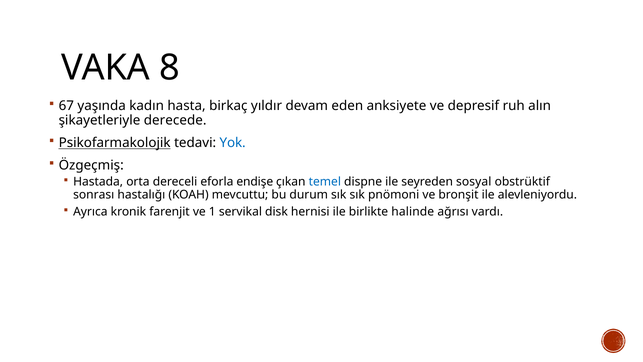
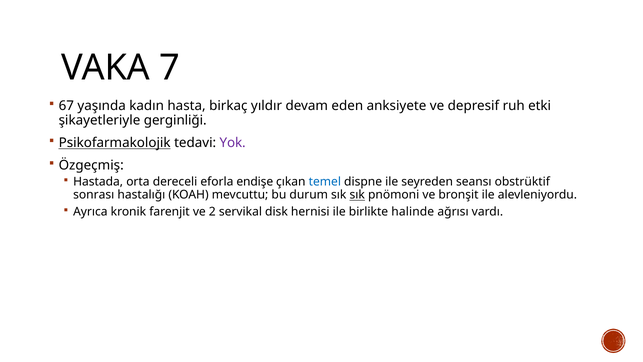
8: 8 -> 7
alın: alın -> etki
derecede: derecede -> gerginliği
Yok colour: blue -> purple
sosyal: sosyal -> seansı
sık at (357, 195) underline: none -> present
1: 1 -> 2
